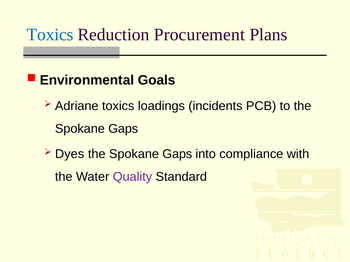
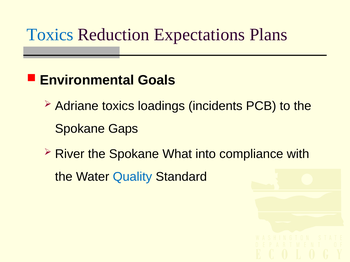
Procurement: Procurement -> Expectations
Dyes: Dyes -> River
Gaps at (177, 154): Gaps -> What
Quality colour: purple -> blue
